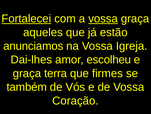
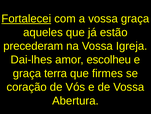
vossa at (103, 19) underline: present -> none
anunciamos: anunciamos -> precederam
também: também -> coração
Coração: Coração -> Abertura
